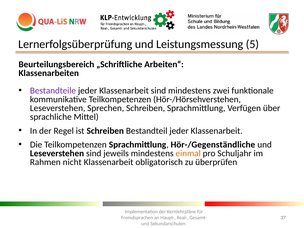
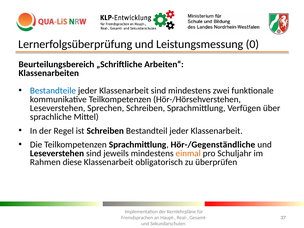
5: 5 -> 0
Bestandteile colour: purple -> blue
nicht: nicht -> diese
